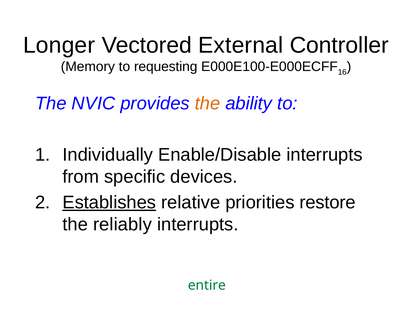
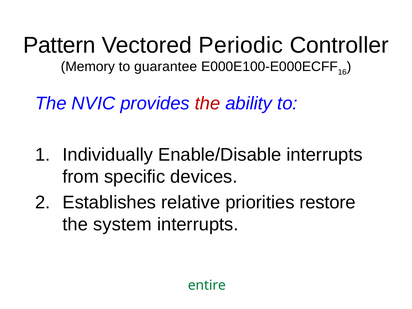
Longer: Longer -> Pattern
External: External -> Periodic
requesting: requesting -> guarantee
the at (207, 104) colour: orange -> red
Establishes underline: present -> none
reliably: reliably -> system
